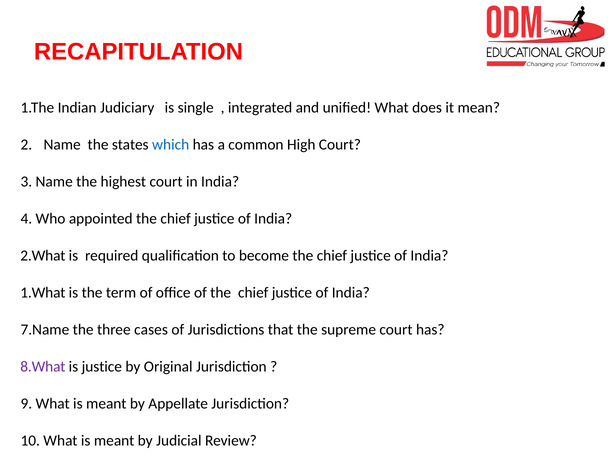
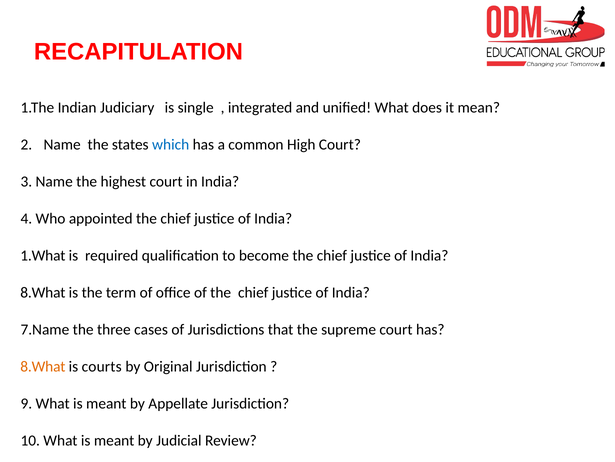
2.What: 2.What -> 1.What
1.What at (43, 292): 1.What -> 8.What
8.What at (43, 366) colour: purple -> orange
is justice: justice -> courts
